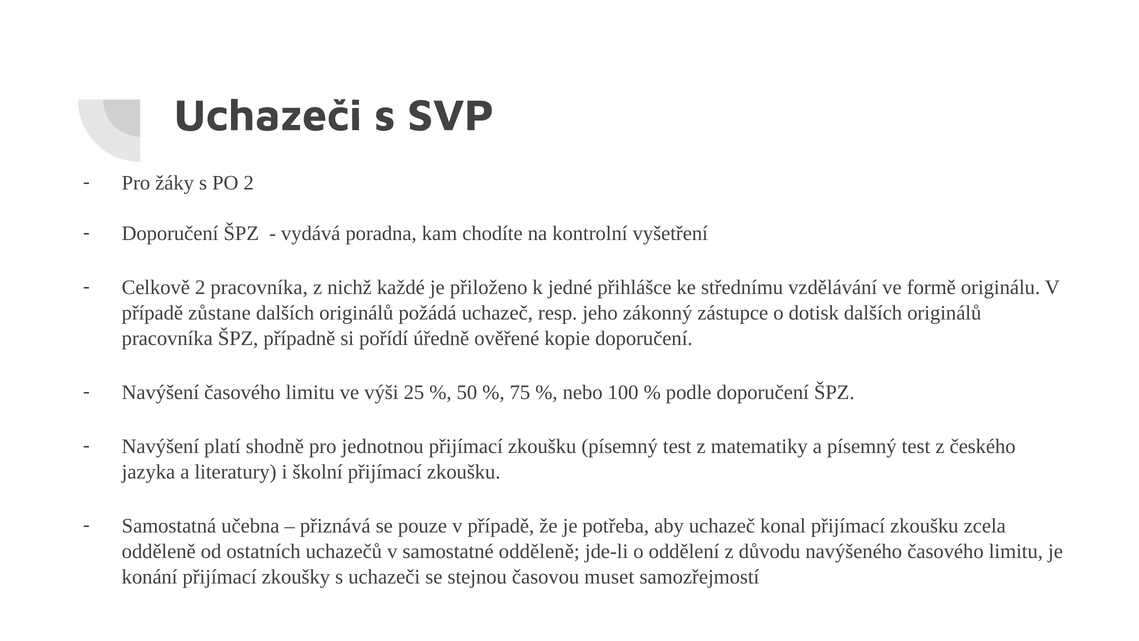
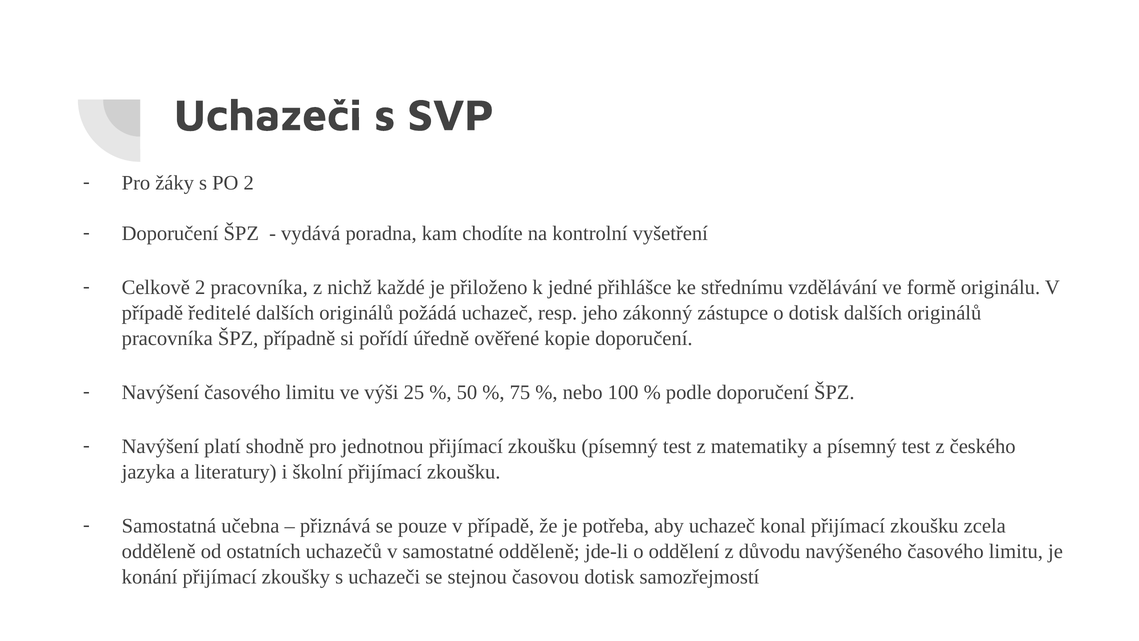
zůstane: zůstane -> ředitelé
časovou muset: muset -> dotisk
